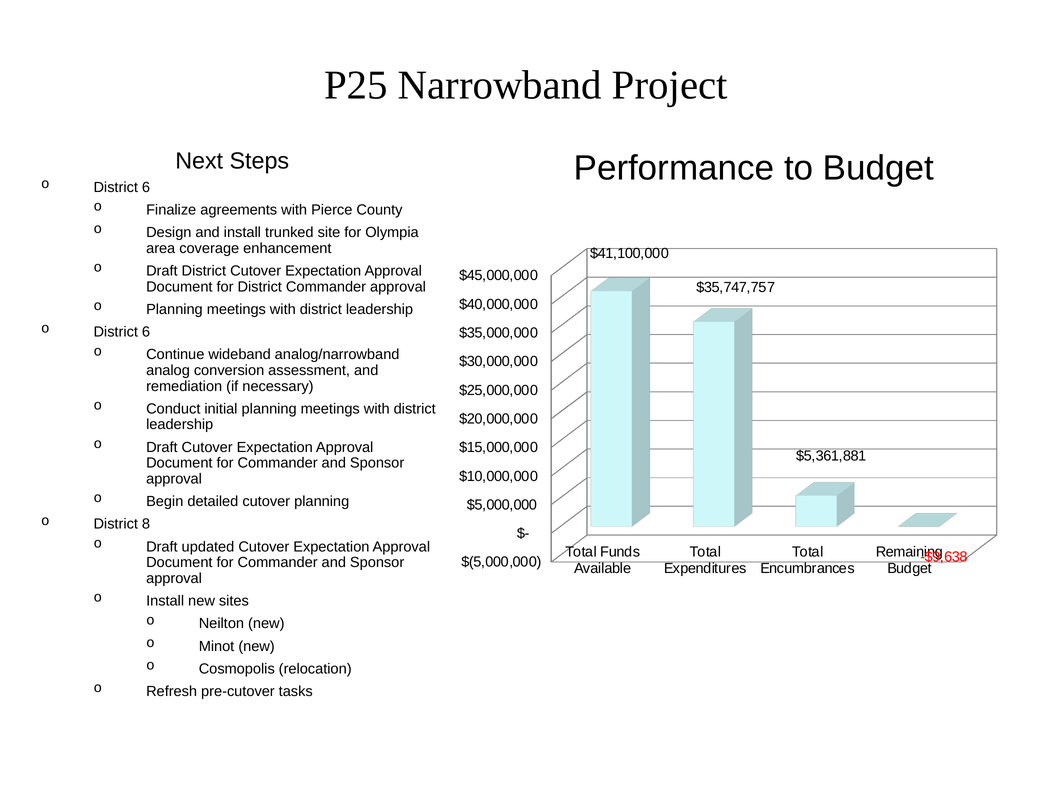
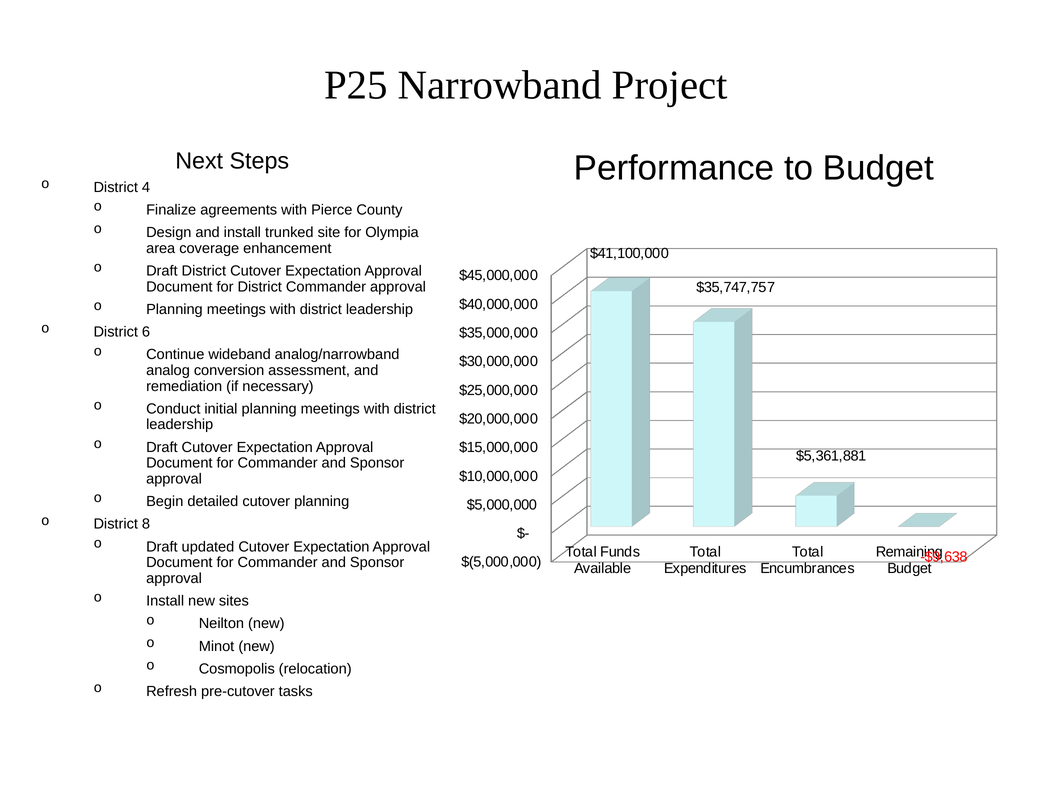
6 at (146, 187): 6 -> 4
